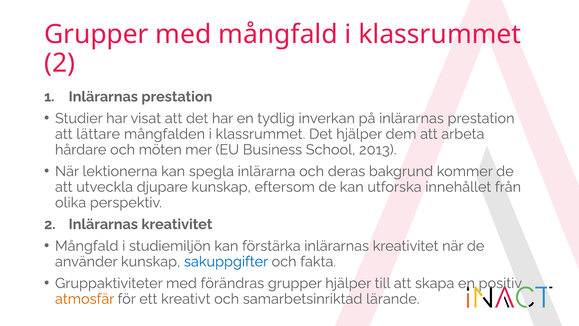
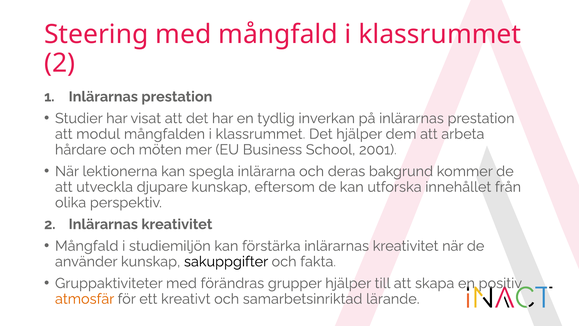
Grupper at (96, 34): Grupper -> Steering
lättare: lättare -> modul
2013: 2013 -> 2001
sakuppgifter colour: blue -> black
